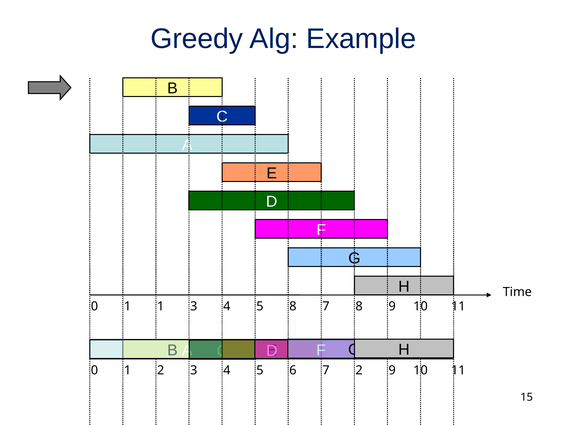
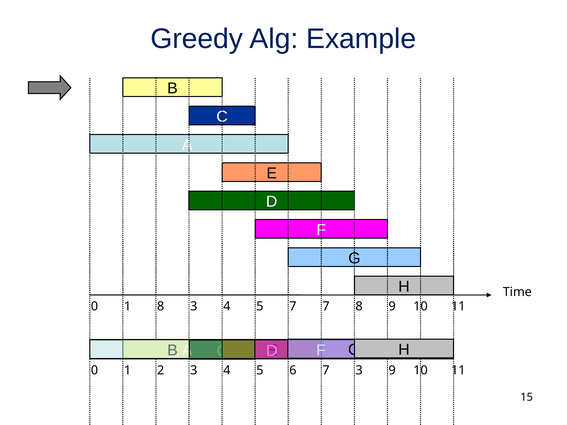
1 1: 1 -> 8
5 8: 8 -> 7
7 2: 2 -> 3
